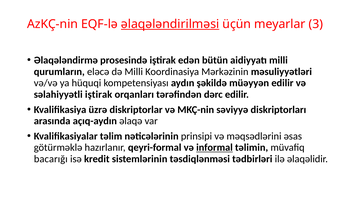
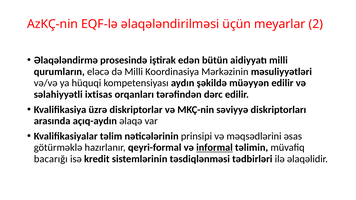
əlaqələndirilməsi underline: present -> none
3: 3 -> 2
səlahiyyətli iştirak: iştirak -> ixtisas
